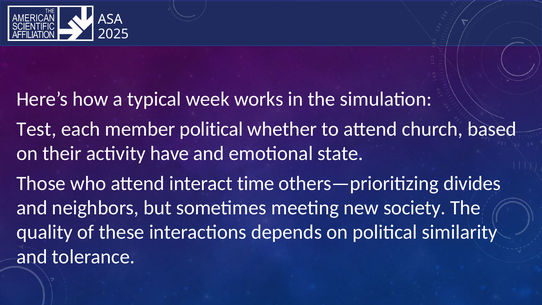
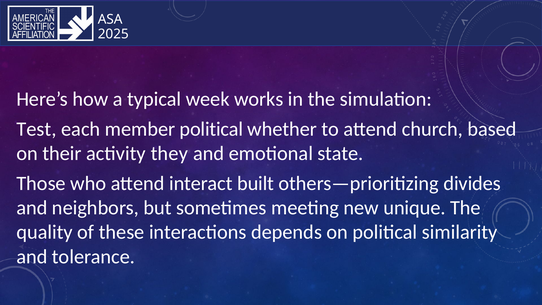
have: have -> they
time: time -> built
society: society -> unique
